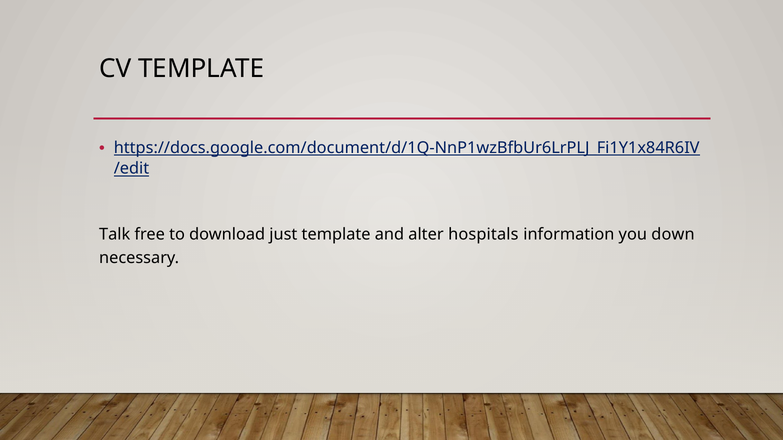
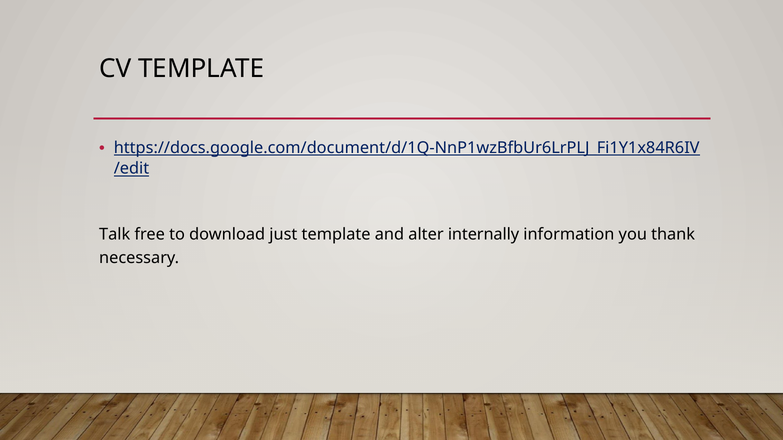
hospitals: hospitals -> internally
down: down -> thank
